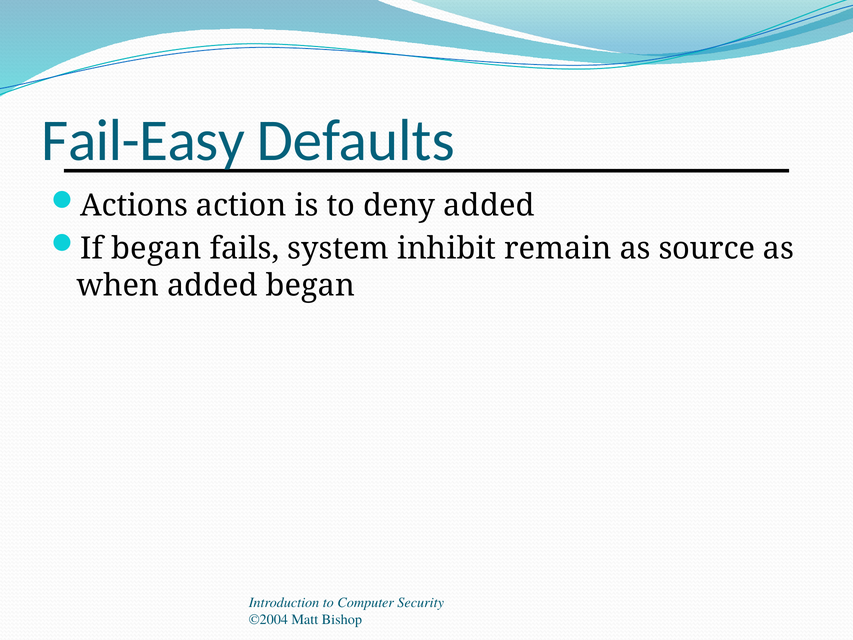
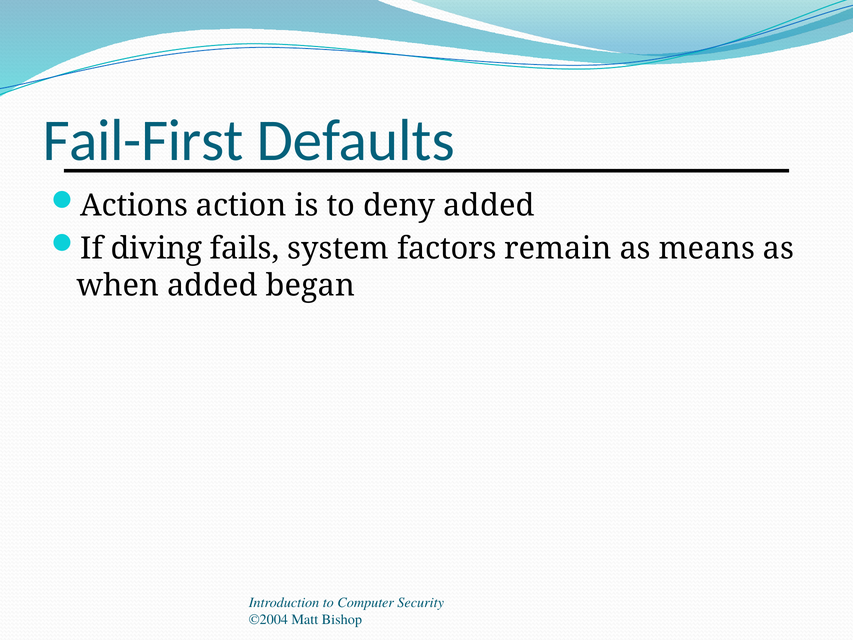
Fail-Easy: Fail-Easy -> Fail-First
If began: began -> diving
inhibit: inhibit -> factors
source: source -> means
